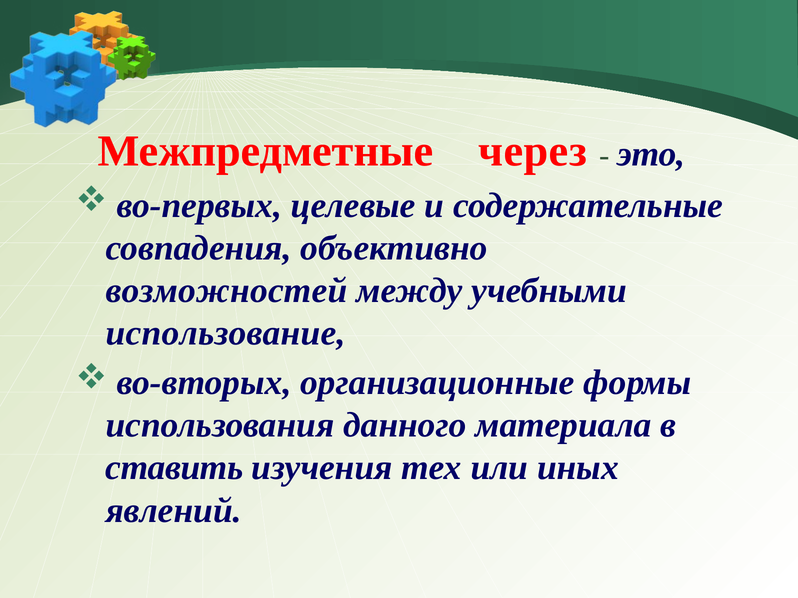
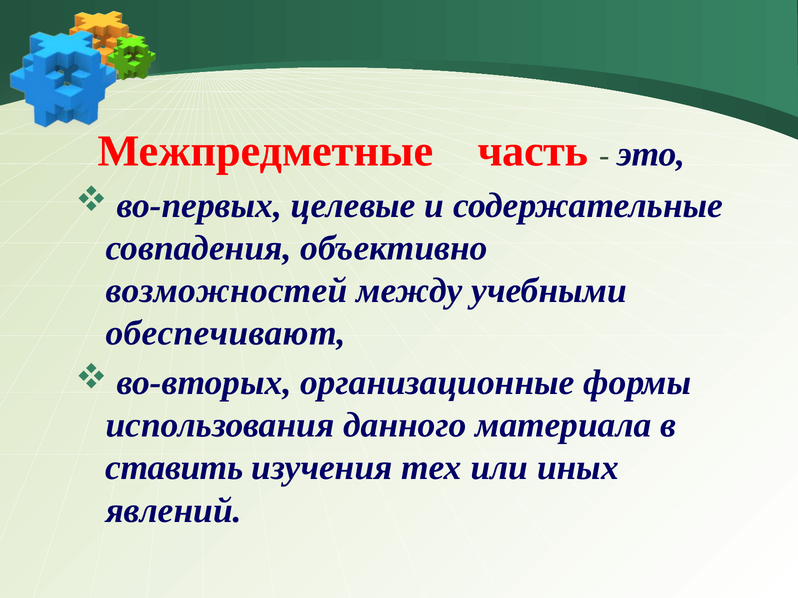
через: через -> часть
использование: использование -> обеспечивают
